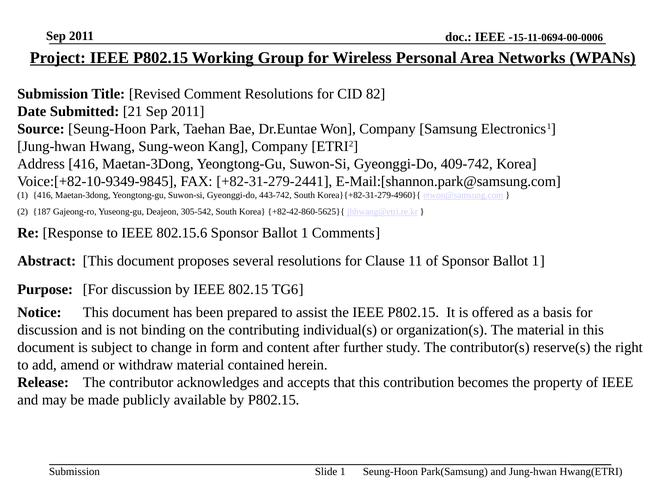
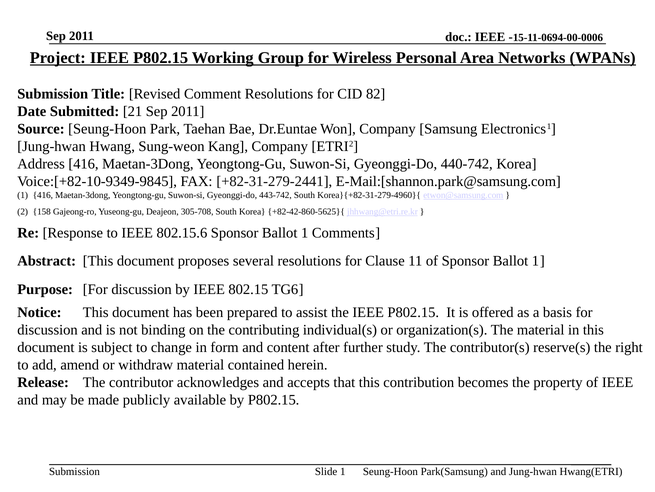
409-742: 409-742 -> 440-742
187: 187 -> 158
305-542: 305-542 -> 305-708
